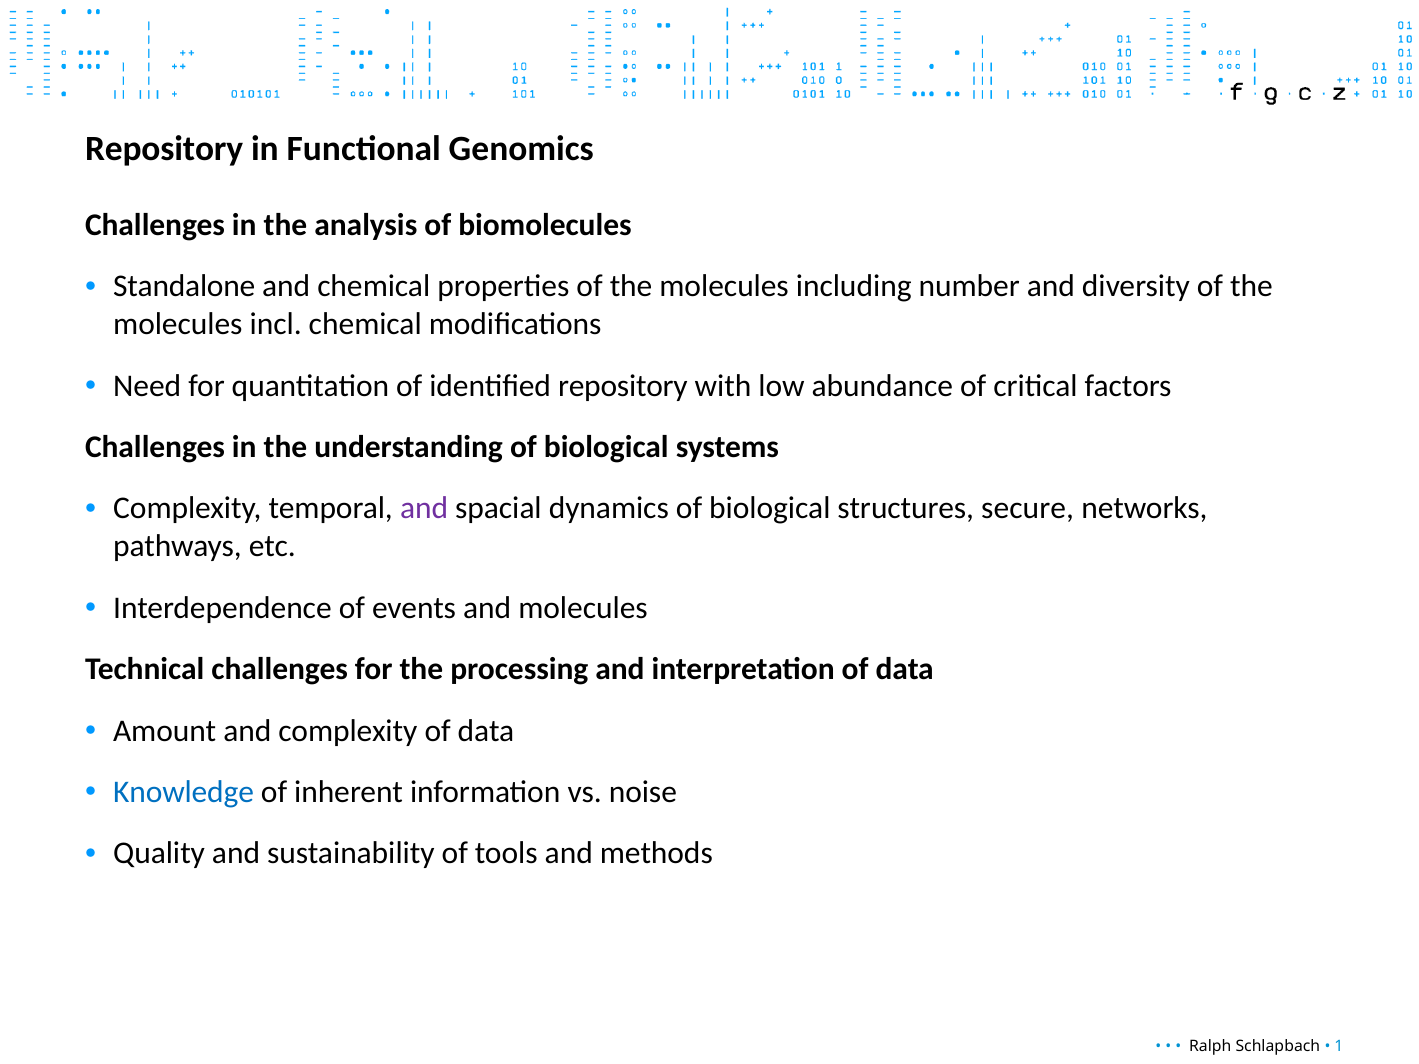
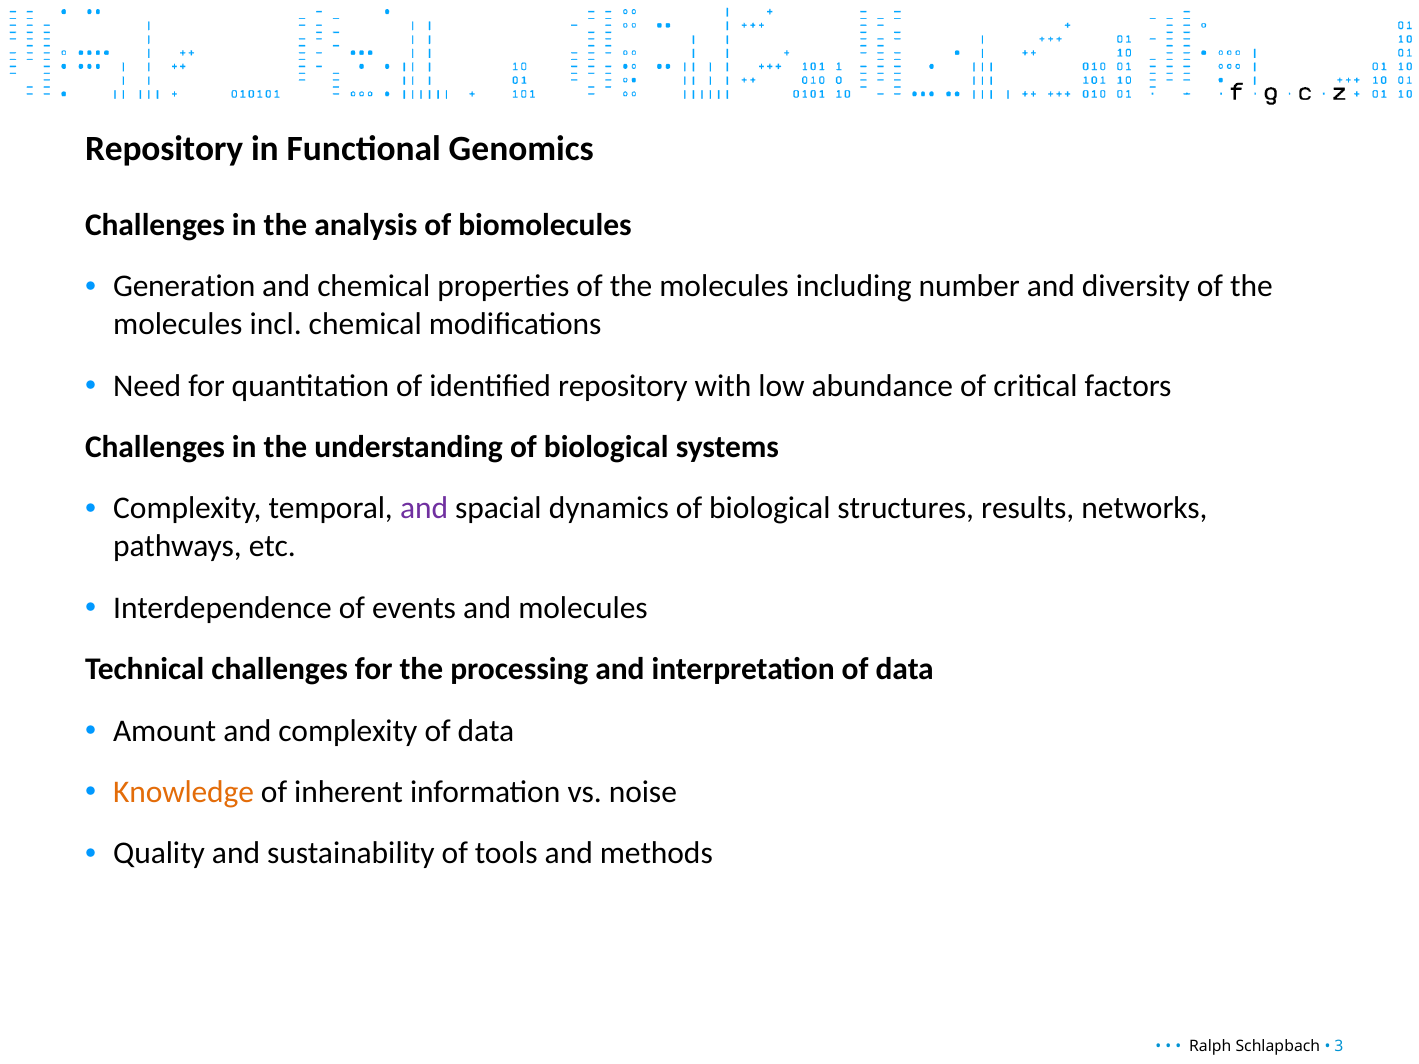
Standalone: Standalone -> Generation
secure: secure -> results
Knowledge colour: blue -> orange
1: 1 -> 3
